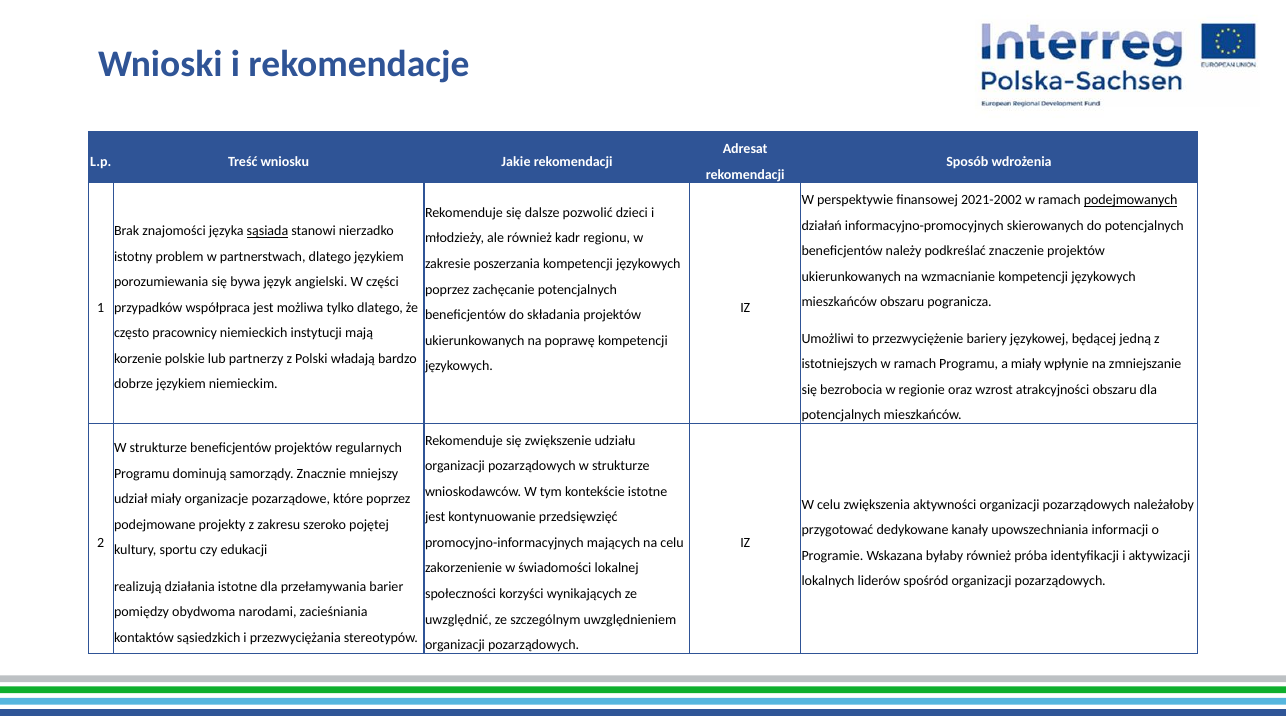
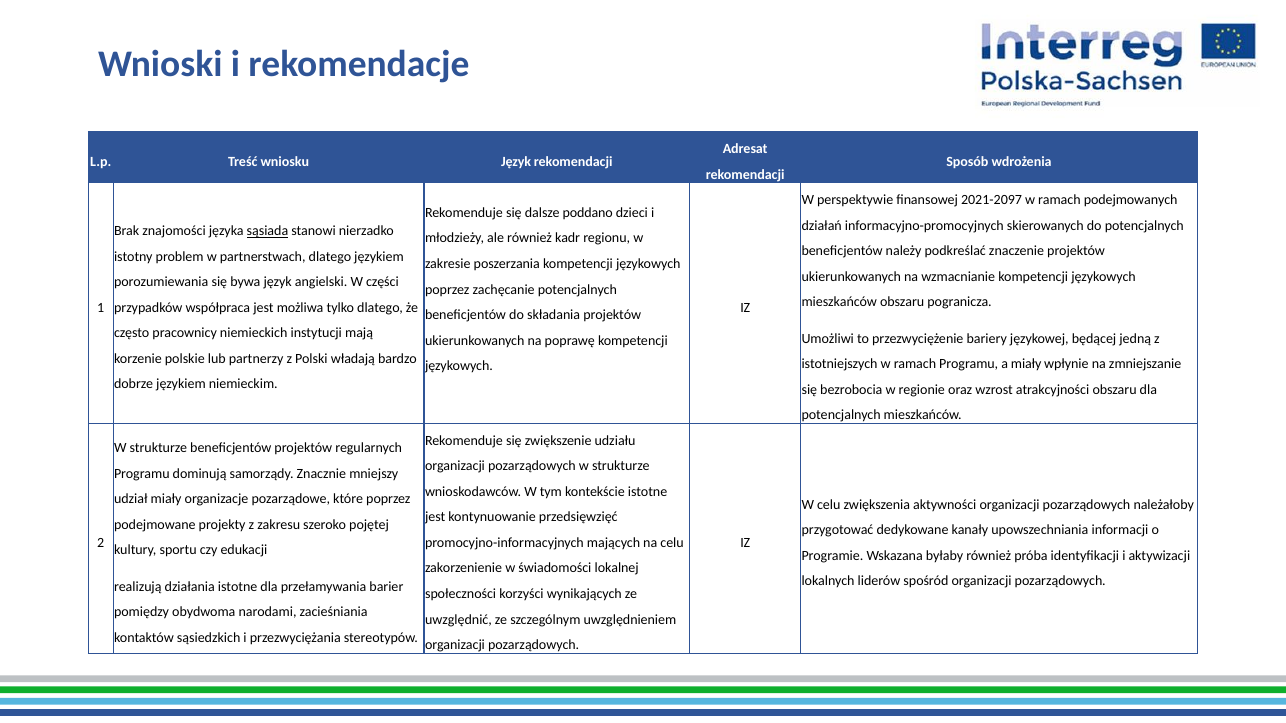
wniosku Jakie: Jakie -> Język
2021-2002: 2021-2002 -> 2021-2097
podejmowanych underline: present -> none
pozwolić: pozwolić -> poddano
